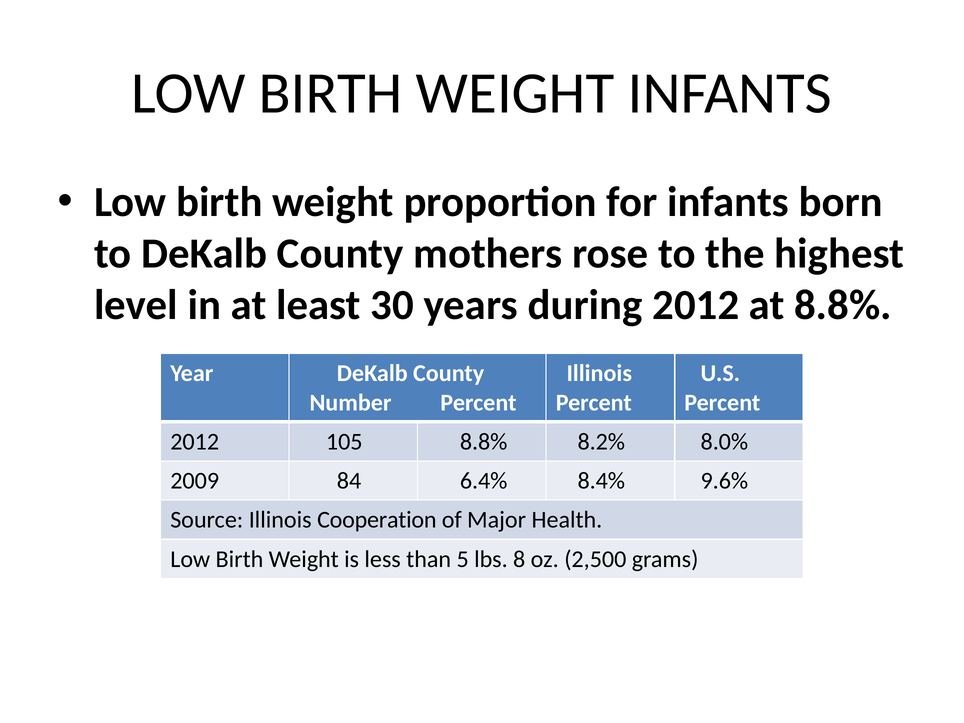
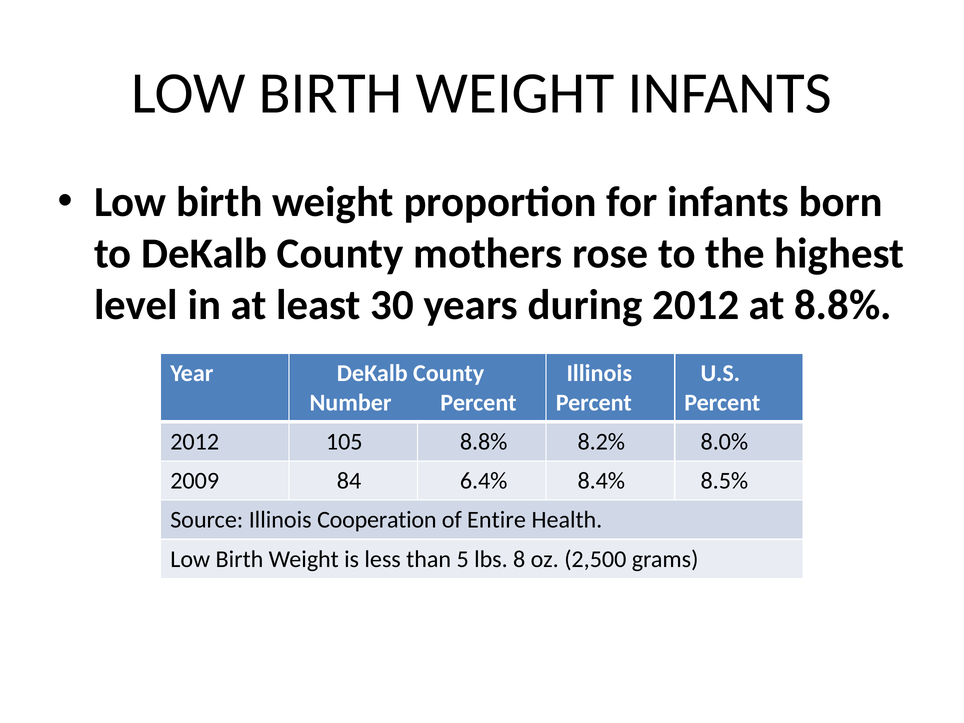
9.6%: 9.6% -> 8.5%
Major: Major -> Entire
